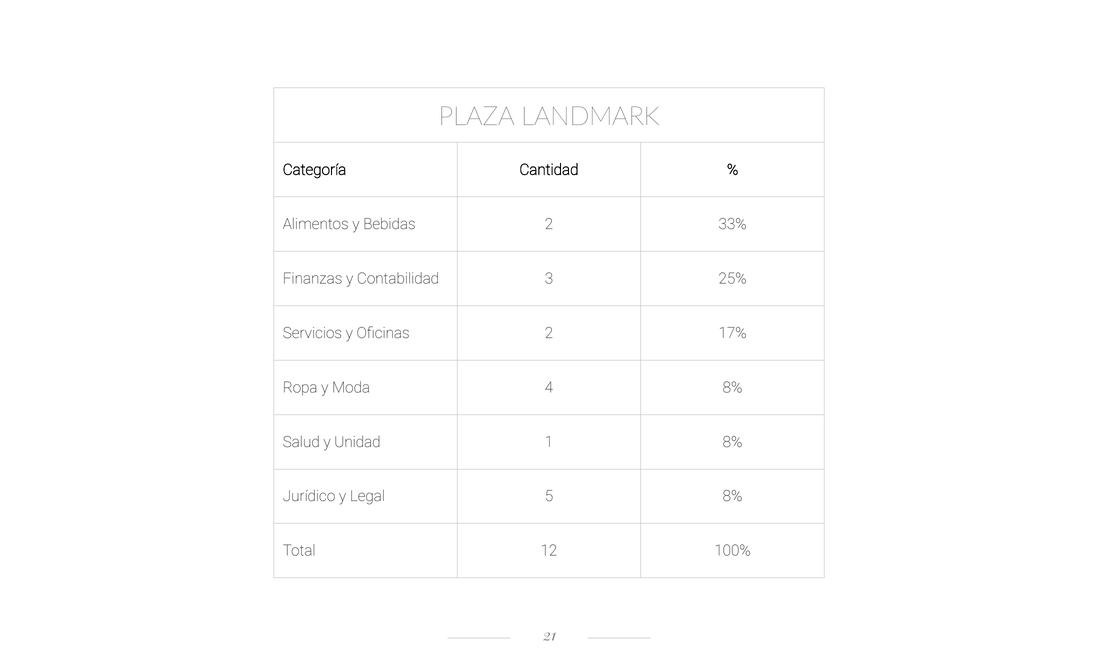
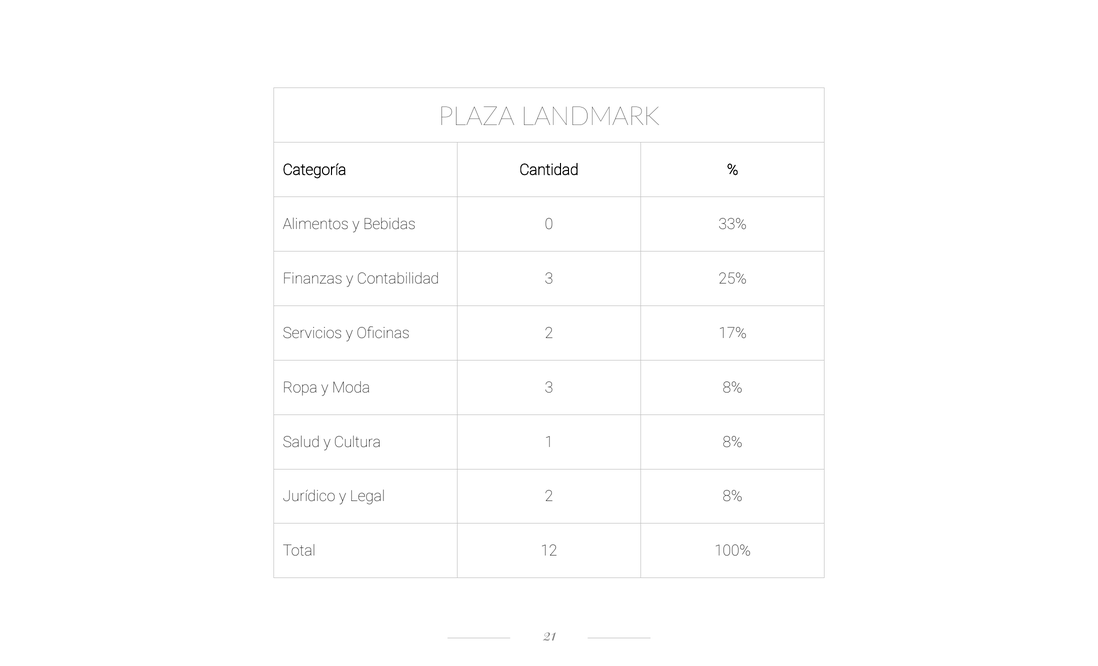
Bebidas 2: 2 -> 0
Moda 4: 4 -> 3
Unidad: Unidad -> Cultura
Legal 5: 5 -> 2
